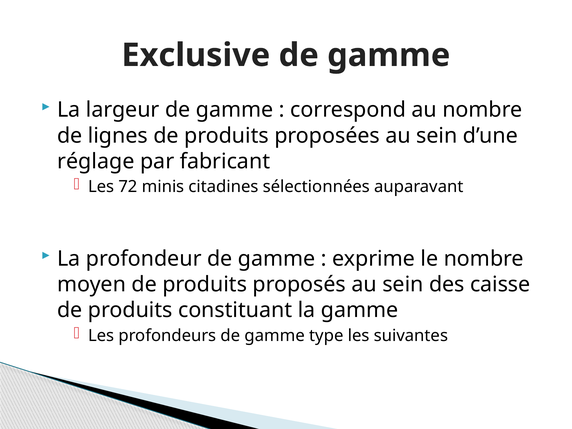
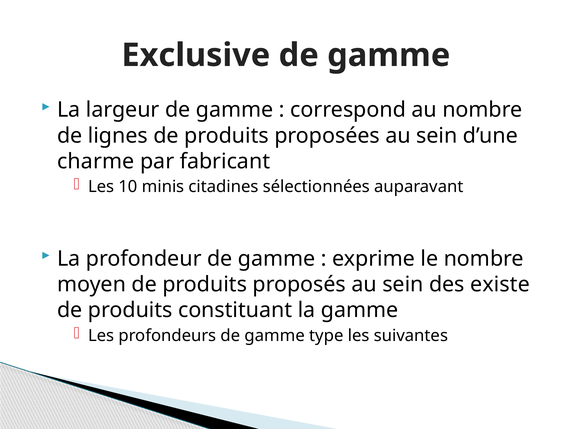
réglage: réglage -> charme
72: 72 -> 10
caisse: caisse -> existe
